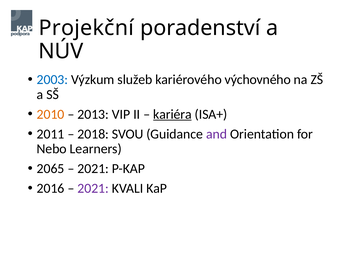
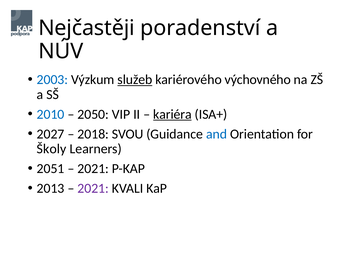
Projekční: Projekční -> Nejčastěji
služeb underline: none -> present
2010 colour: orange -> blue
2013: 2013 -> 2050
2011: 2011 -> 2027
and colour: purple -> blue
Nebo: Nebo -> Školy
2065: 2065 -> 2051
2016: 2016 -> 2013
